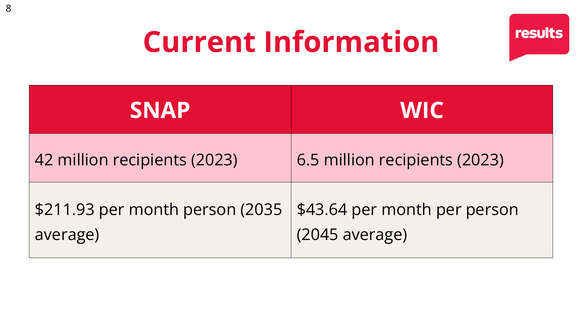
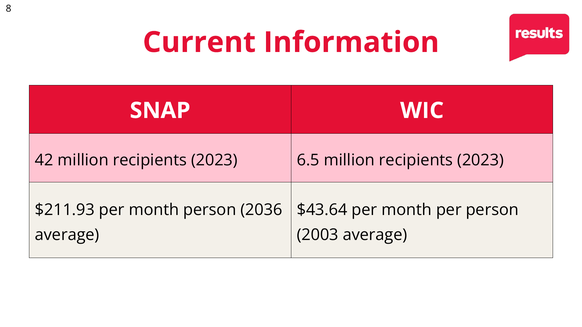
2035: 2035 -> 2036
2045: 2045 -> 2003
